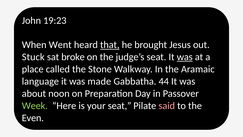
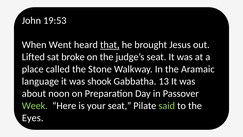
19:23: 19:23 -> 19:53
Stuck: Stuck -> Lifted
was at (185, 57) underline: present -> none
made: made -> shook
44: 44 -> 13
said colour: pink -> light green
Even: Even -> Eyes
